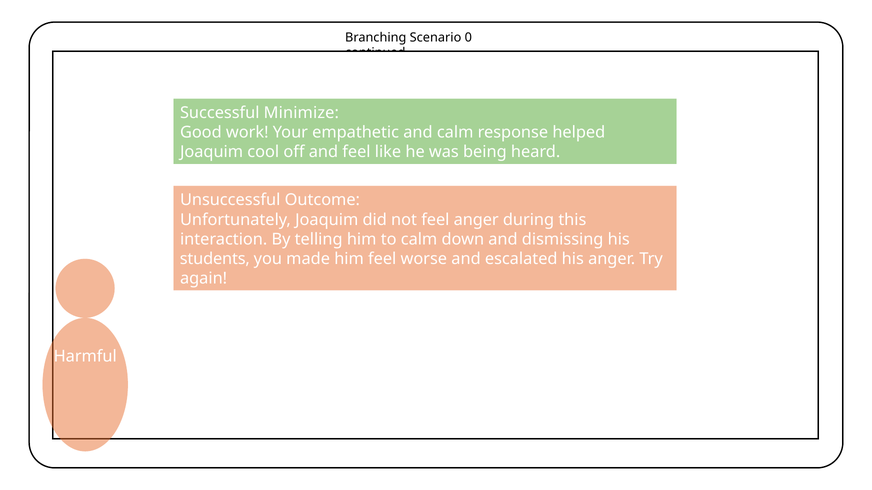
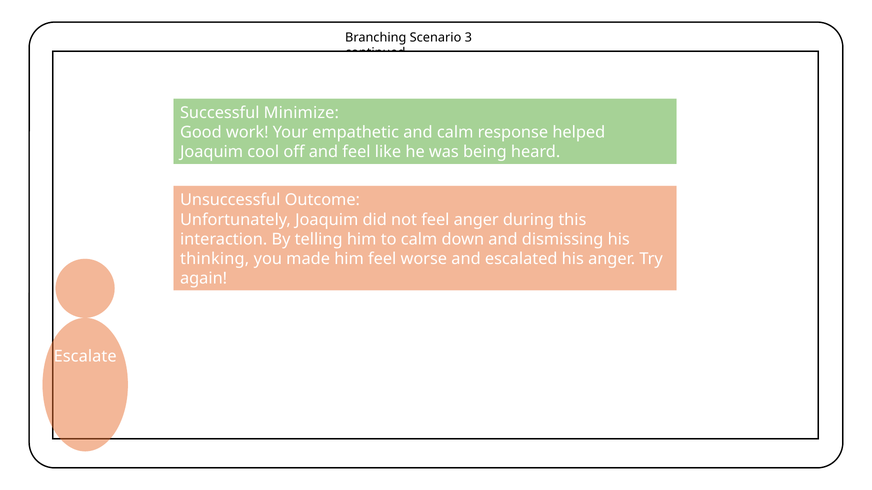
0: 0 -> 3
students: students -> thinking
Harmful: Harmful -> Escalate
